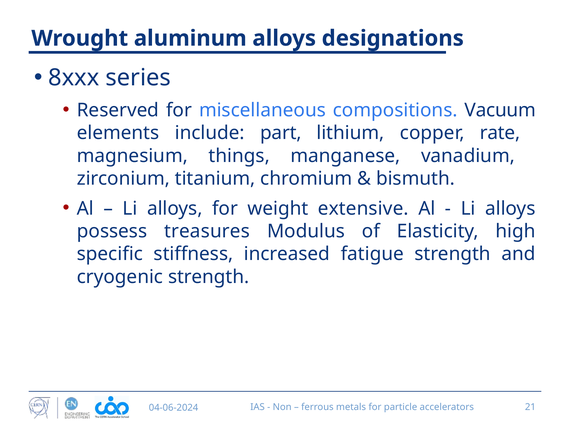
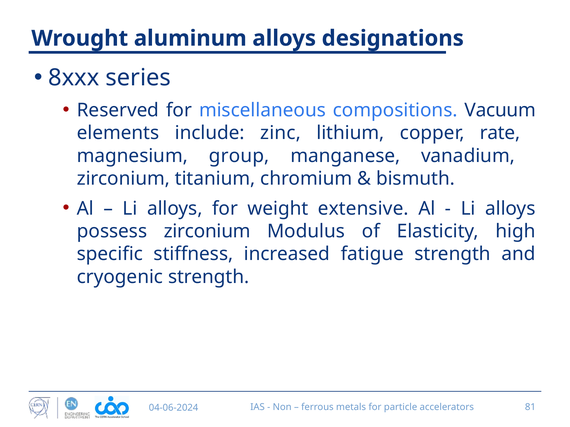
part: part -> zinc
things: things -> group
possess treasures: treasures -> zirconium
21: 21 -> 81
